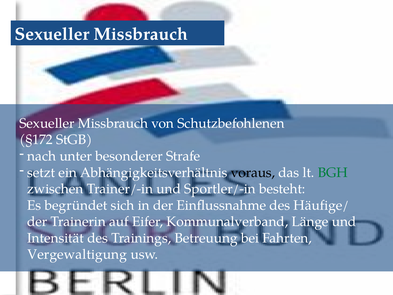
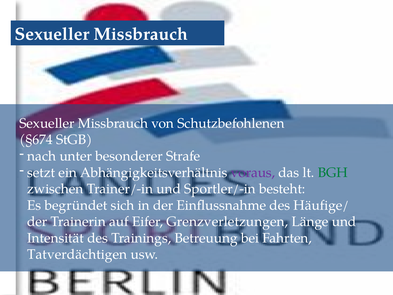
§172: §172 -> §674
voraus colour: black -> purple
Kommunalverband: Kommunalverband -> Grenzverletzungen
Vergewaltigung: Vergewaltigung -> Tatverdächtigen
